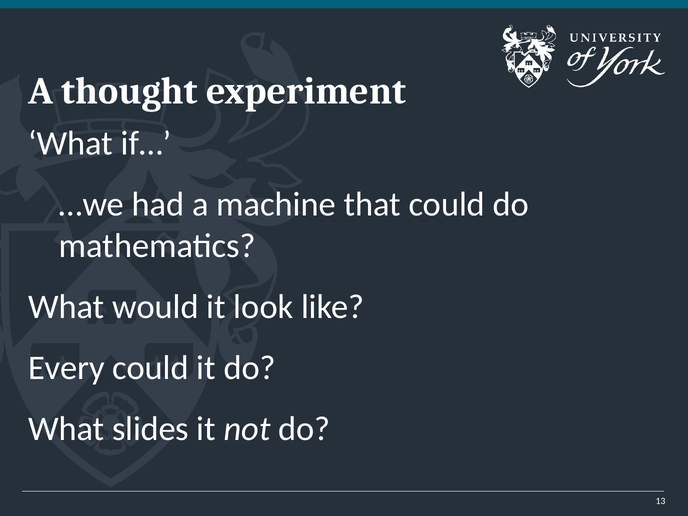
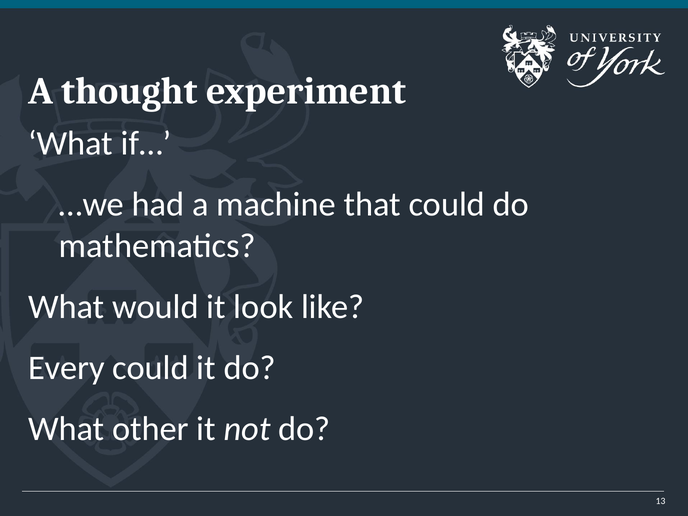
slides: slides -> other
